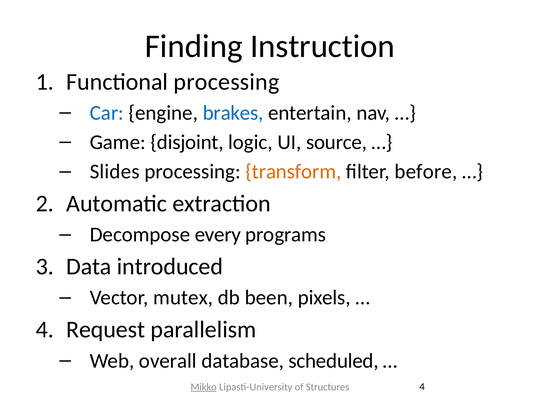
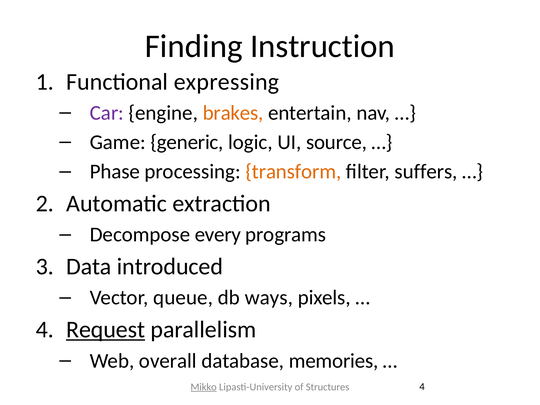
Functional processing: processing -> expressing
Car colour: blue -> purple
brakes colour: blue -> orange
disjoint: disjoint -> generic
Slides: Slides -> Phase
before: before -> suffers
mutex: mutex -> queue
been: been -> ways
Request underline: none -> present
scheduled: scheduled -> memories
